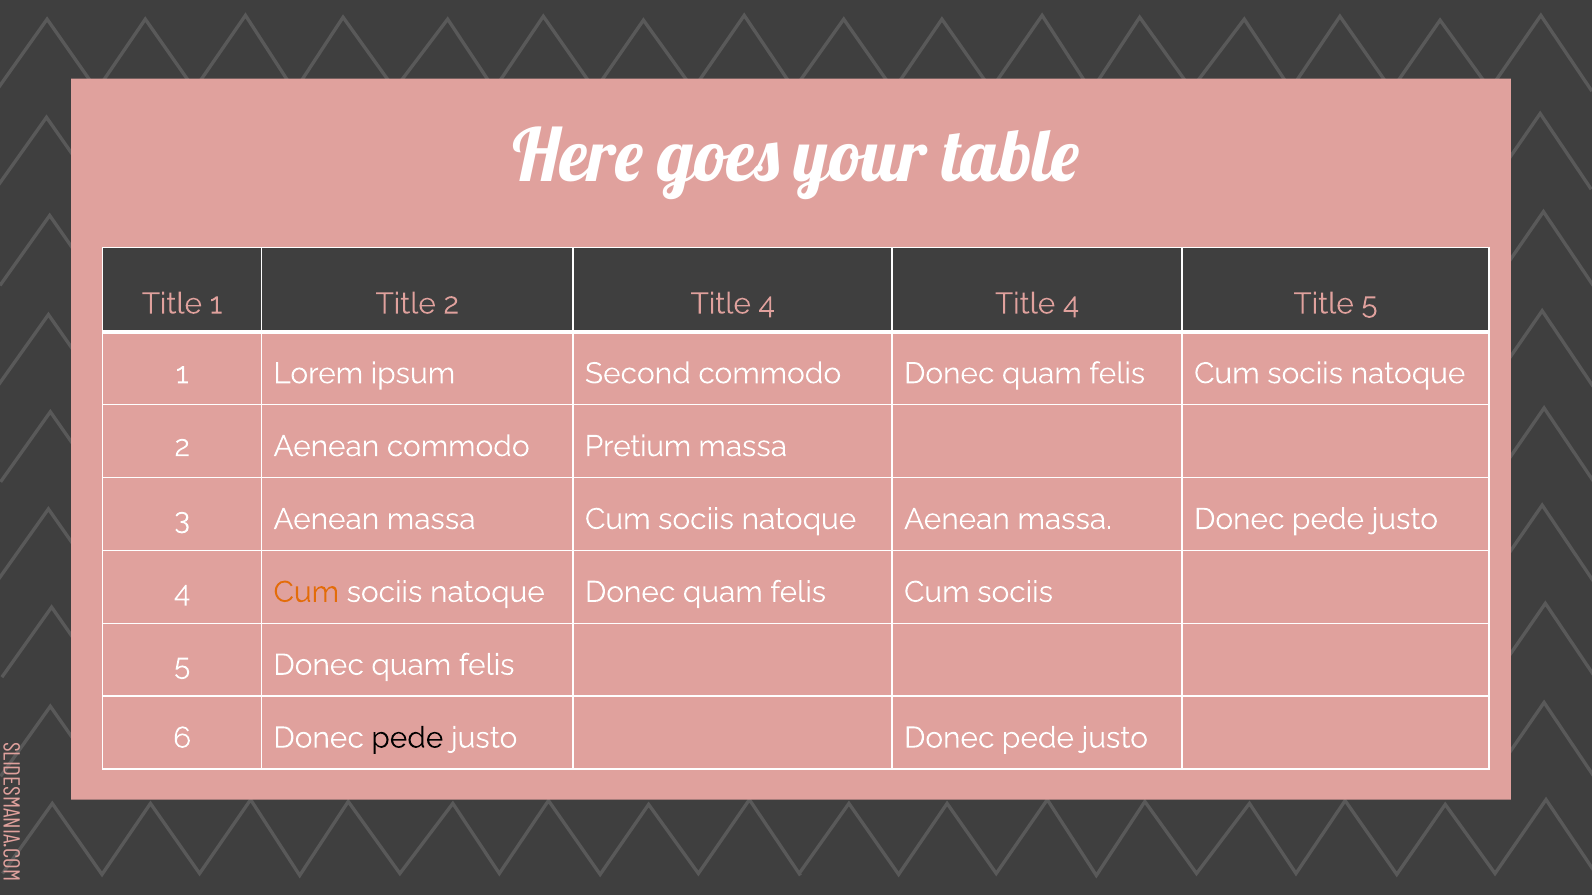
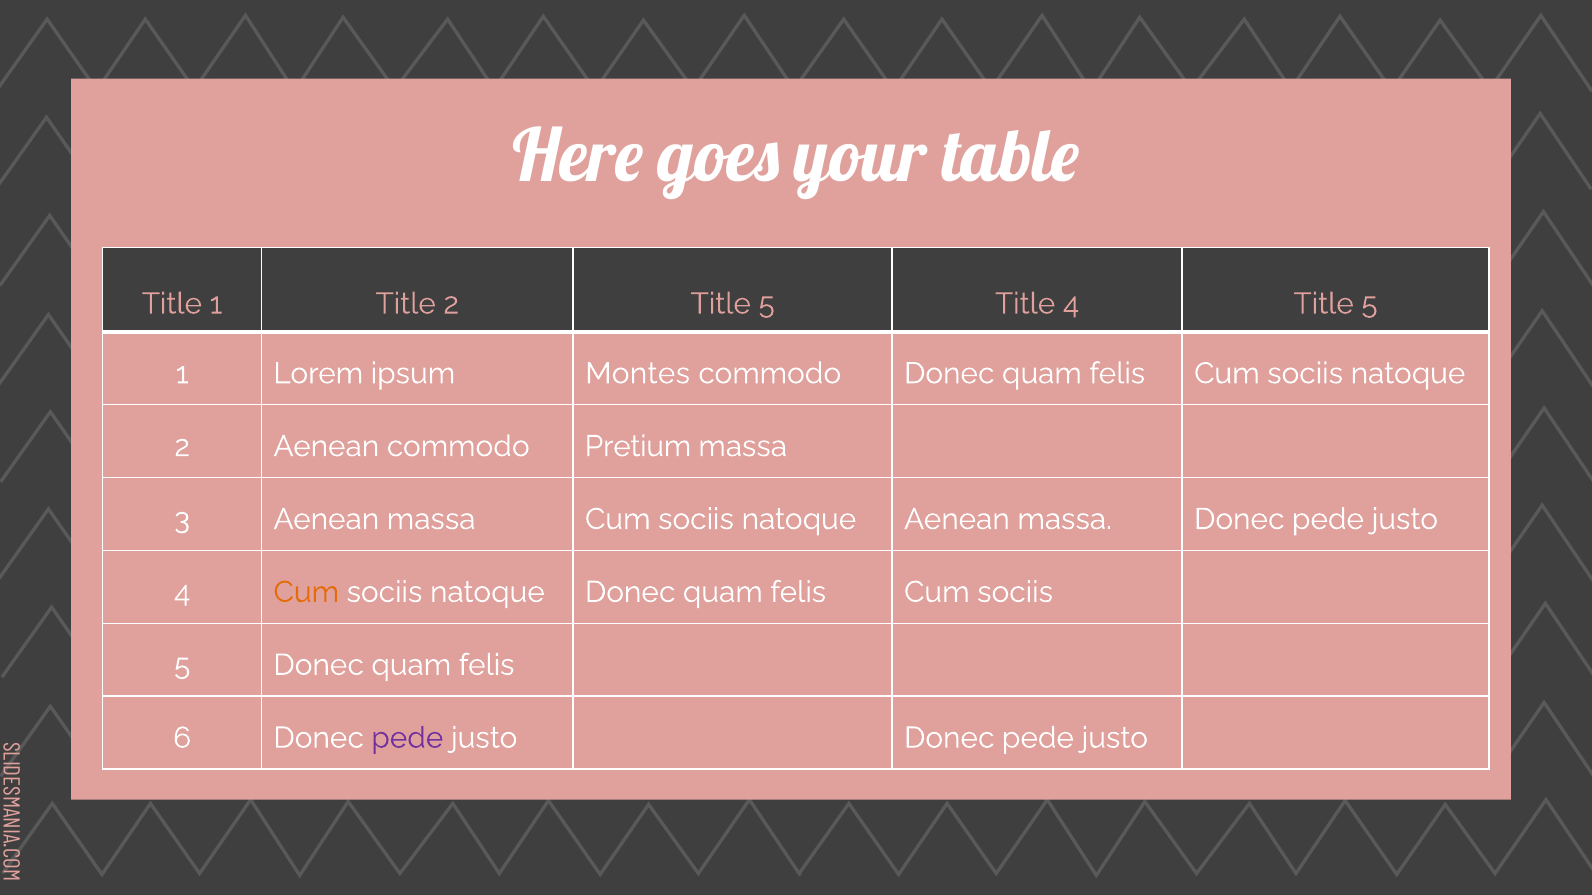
2 Title 4: 4 -> 5
Second: Second -> Montes
pede at (407, 738) colour: black -> purple
